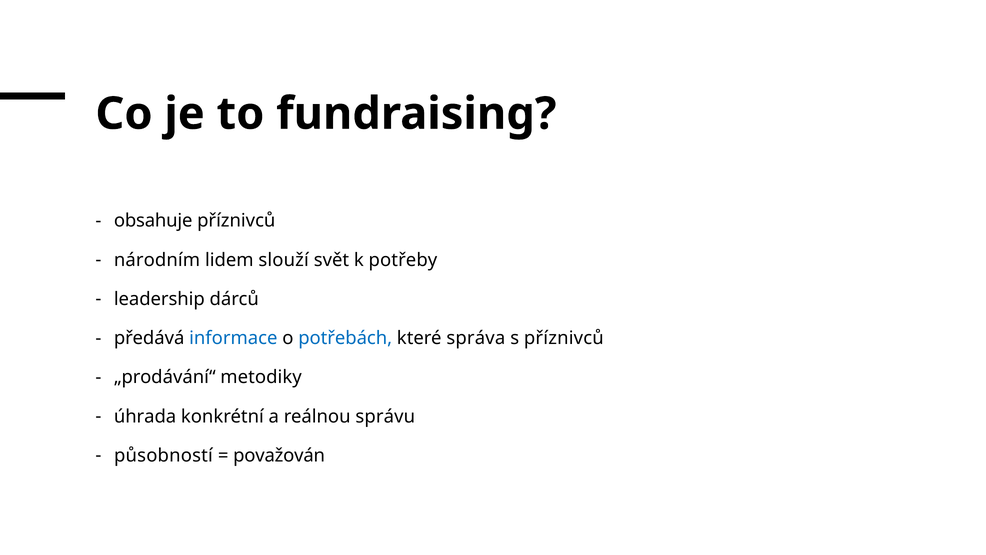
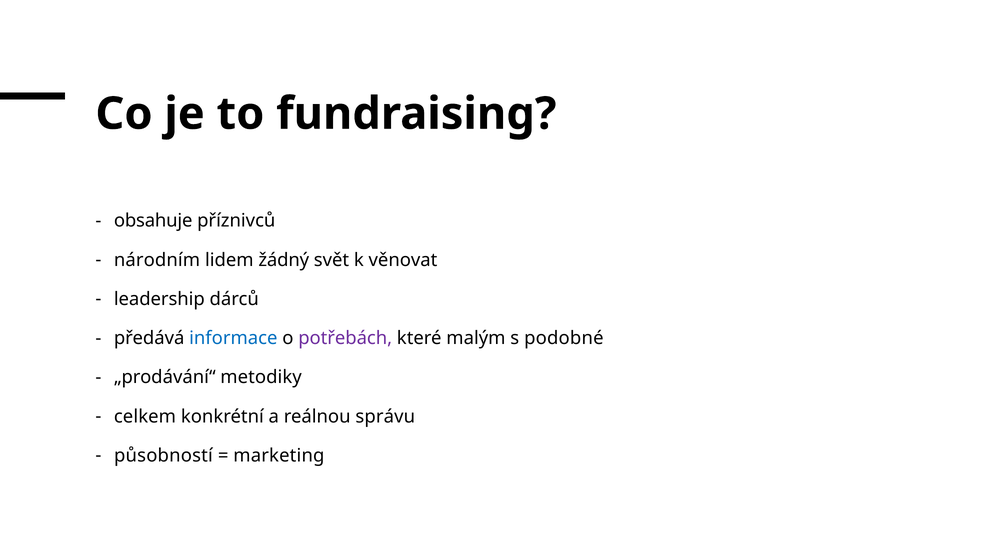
slouží: slouží -> žádný
potřeby: potřeby -> věnovat
potřebách colour: blue -> purple
správa: správa -> malým
s příznivců: příznivců -> podobné
úhrada: úhrada -> celkem
považován: považován -> marketing
